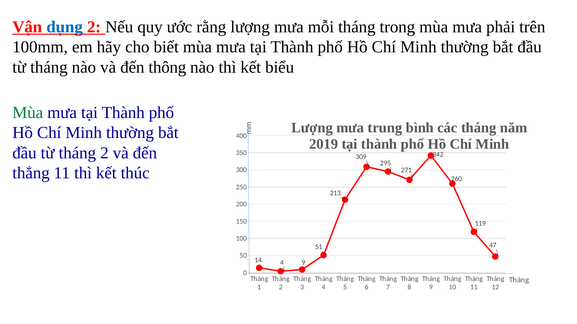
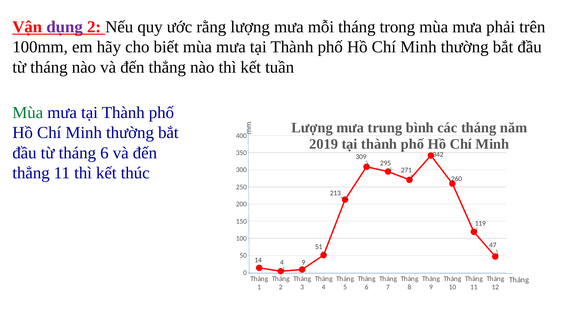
dụng colour: blue -> purple
nào và đến thông: thông -> thẳng
biểu: biểu -> tuần
từ tháng 2: 2 -> 6
